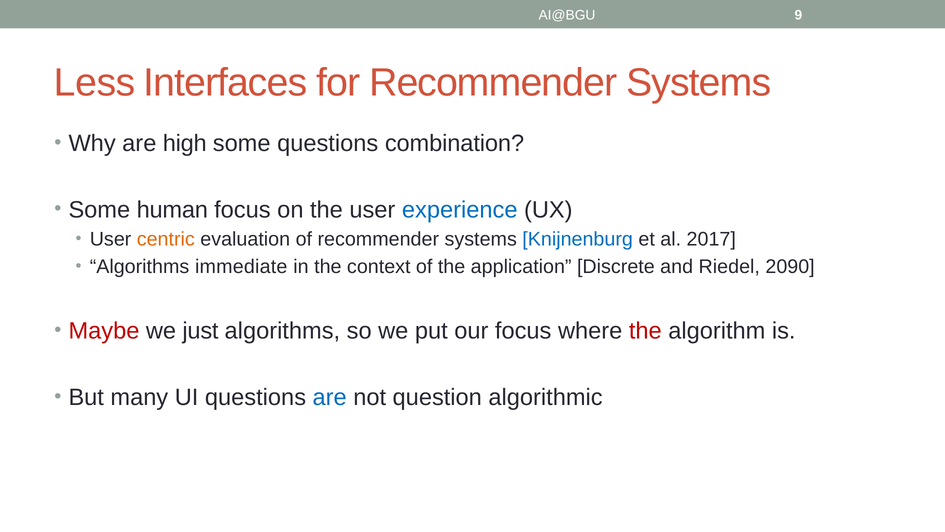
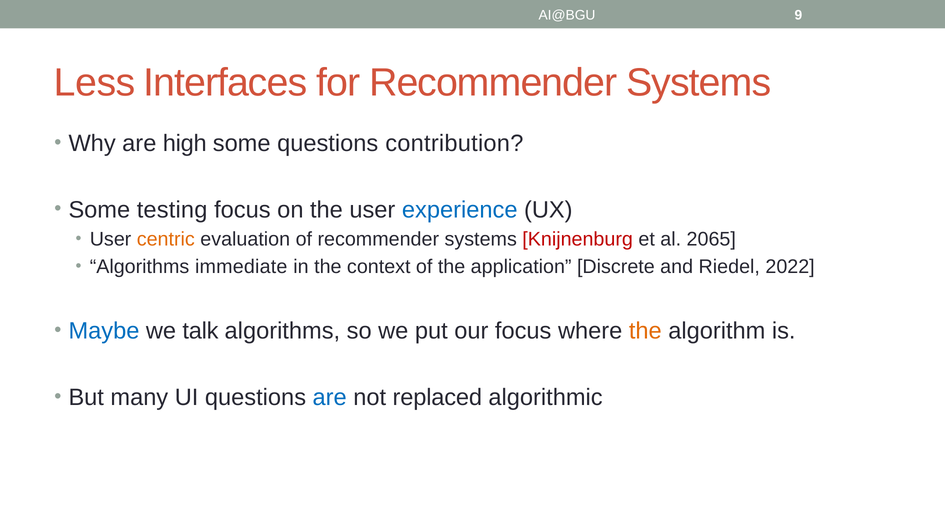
combination: combination -> contribution
human: human -> testing
Knijnenburg colour: blue -> red
2017: 2017 -> 2065
2090: 2090 -> 2022
Maybe colour: red -> blue
just: just -> talk
the at (645, 331) colour: red -> orange
question: question -> replaced
